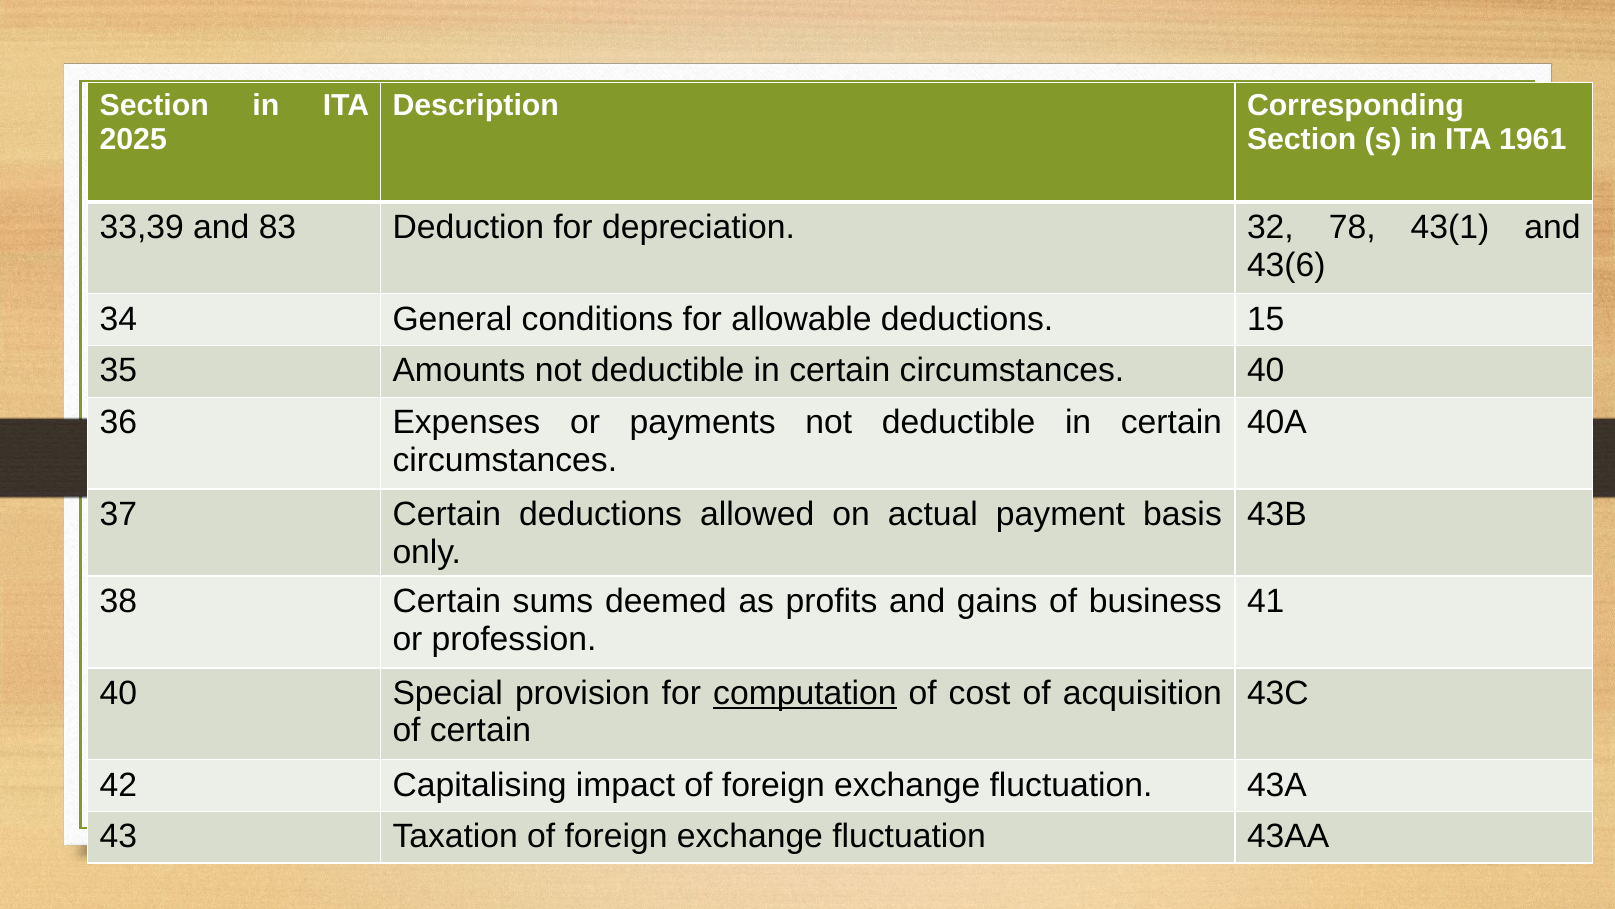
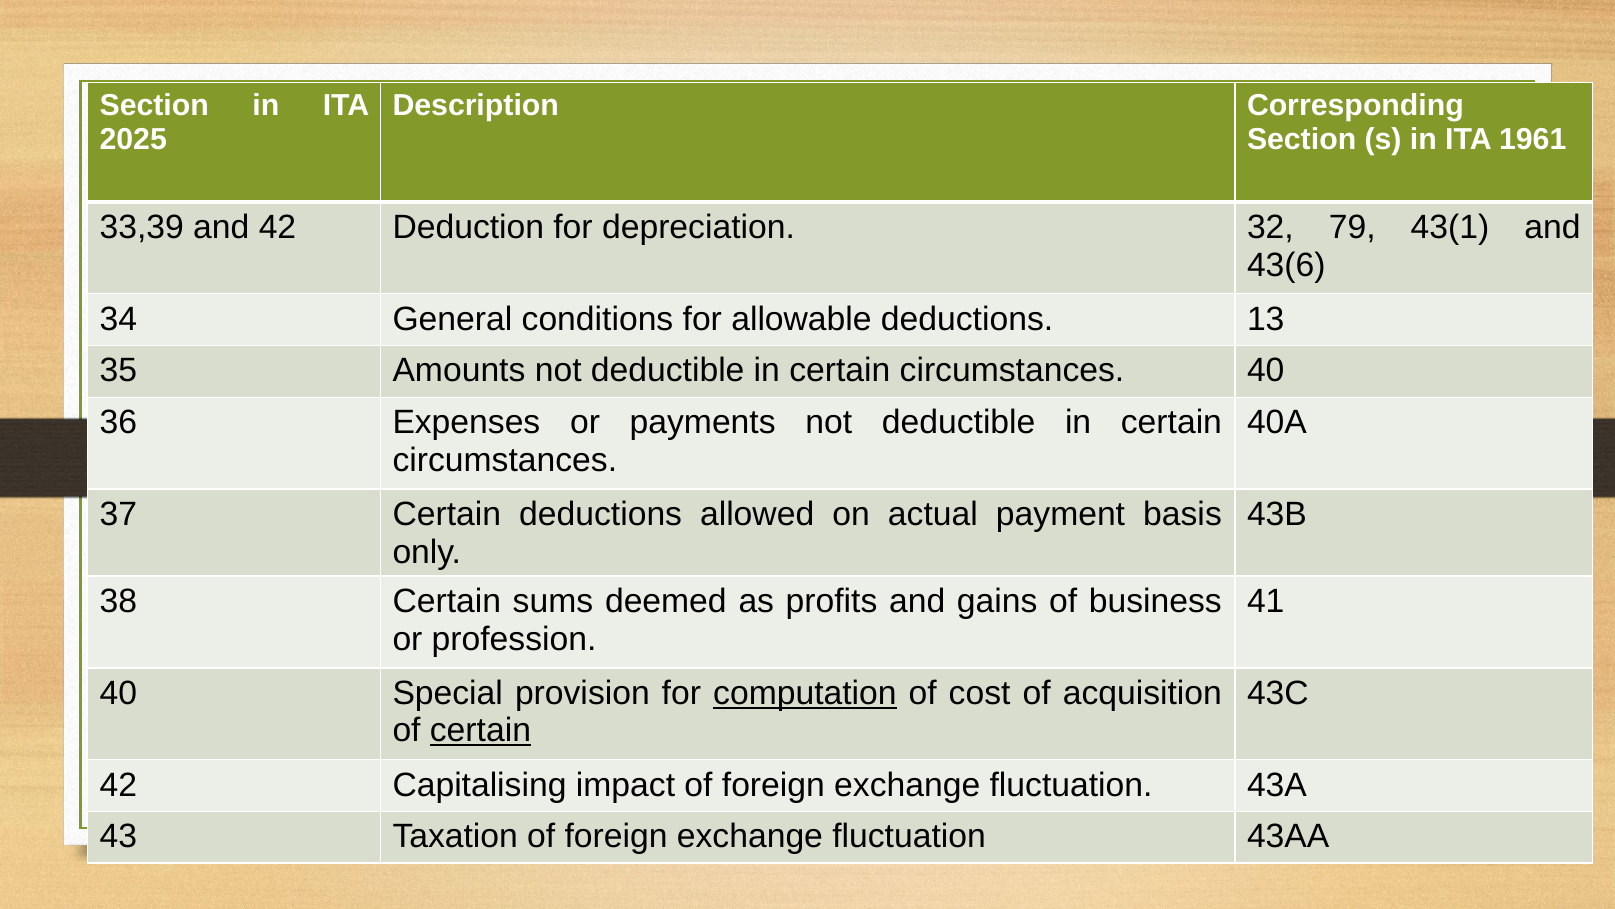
and 83: 83 -> 42
78: 78 -> 79
15: 15 -> 13
certain at (480, 730) underline: none -> present
